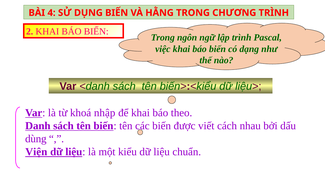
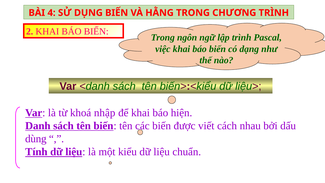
theo: theo -> hiện
Viện: Viện -> Tính
